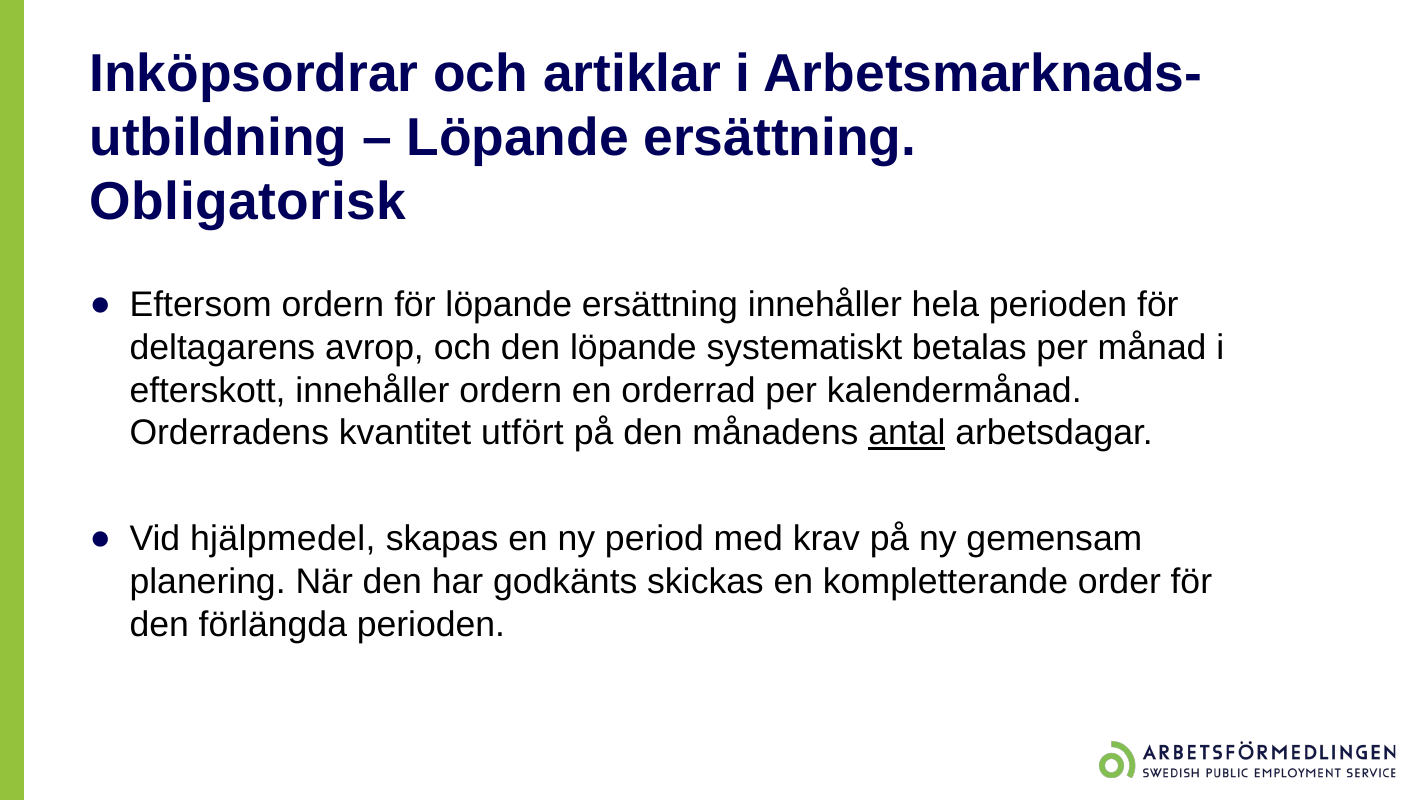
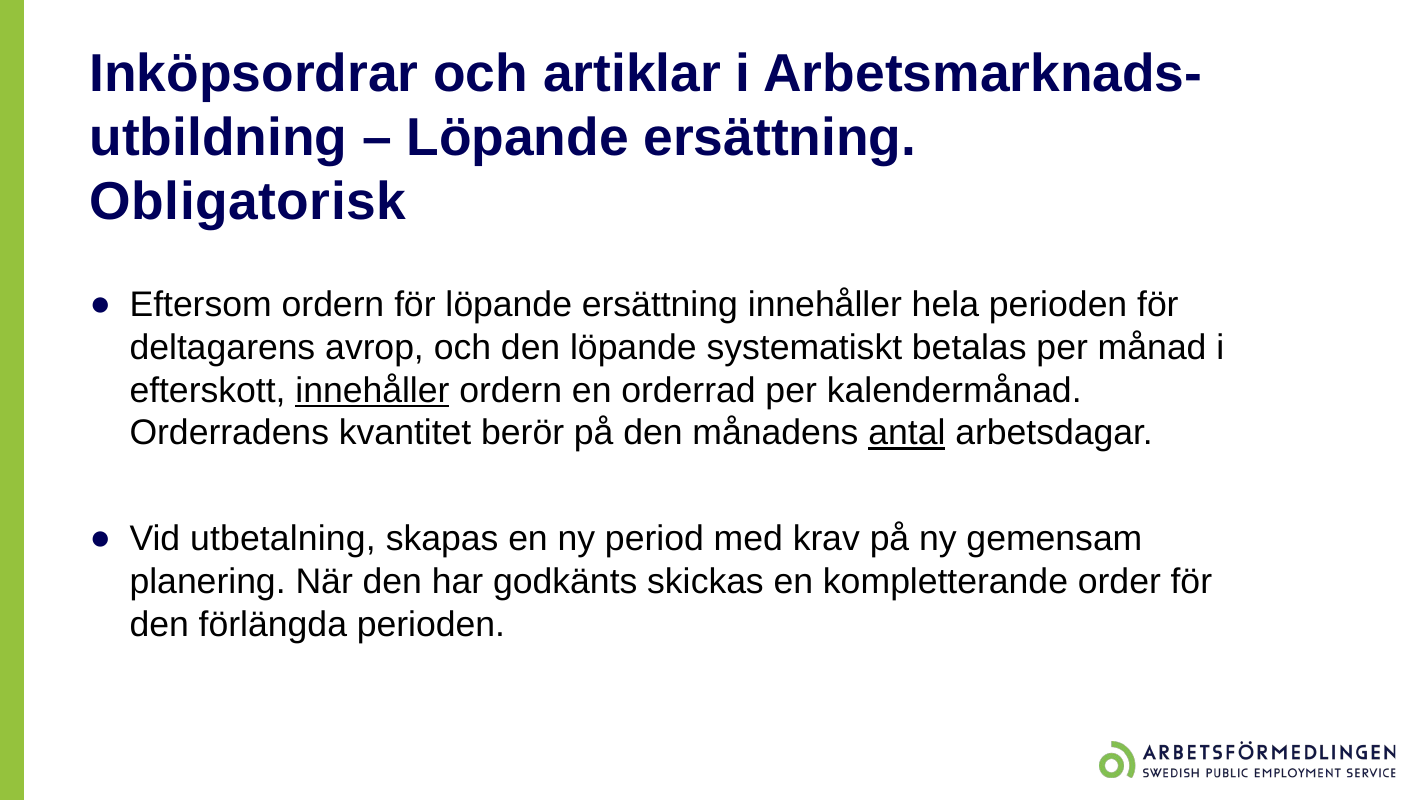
innehåller at (372, 391) underline: none -> present
utfört: utfört -> berör
hjälpmedel: hjälpmedel -> utbetalning
